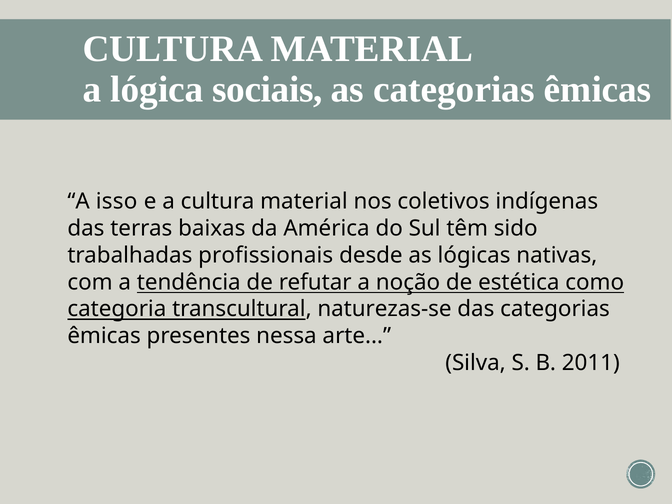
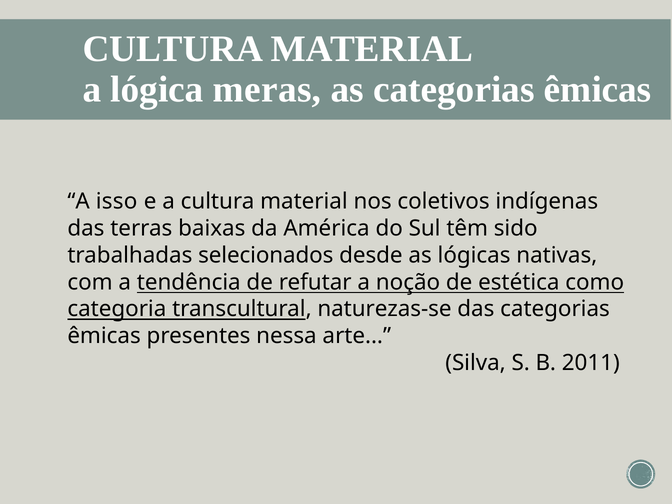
sociais: sociais -> meras
profissionais: profissionais -> selecionados
